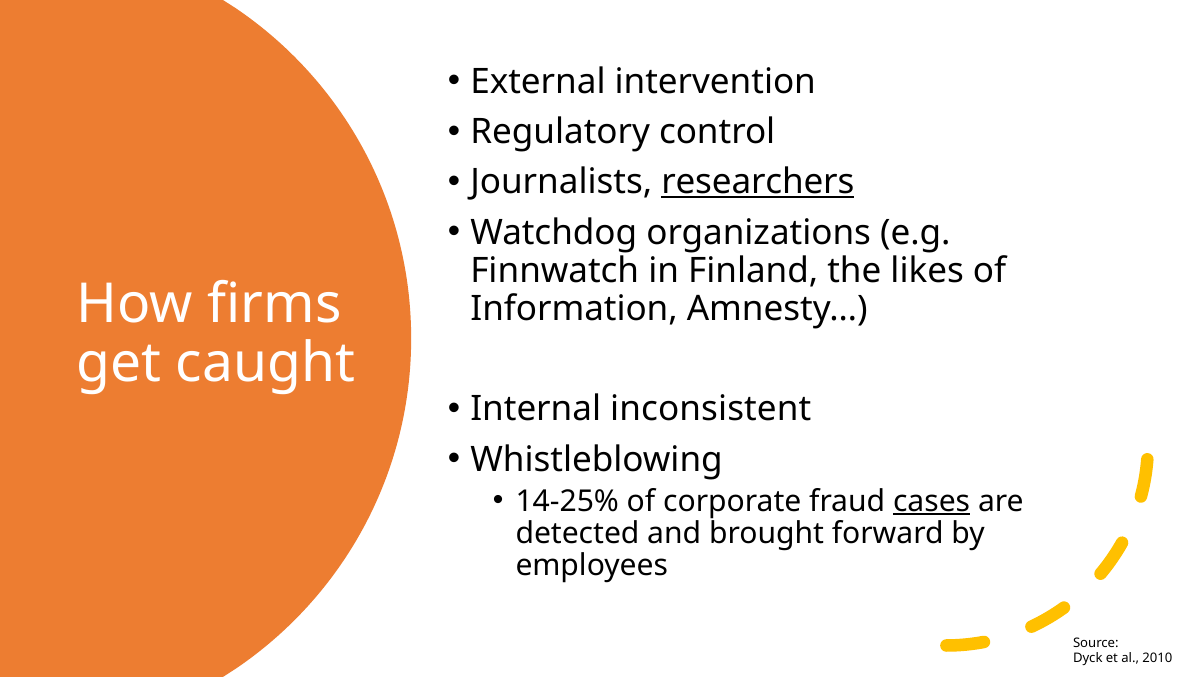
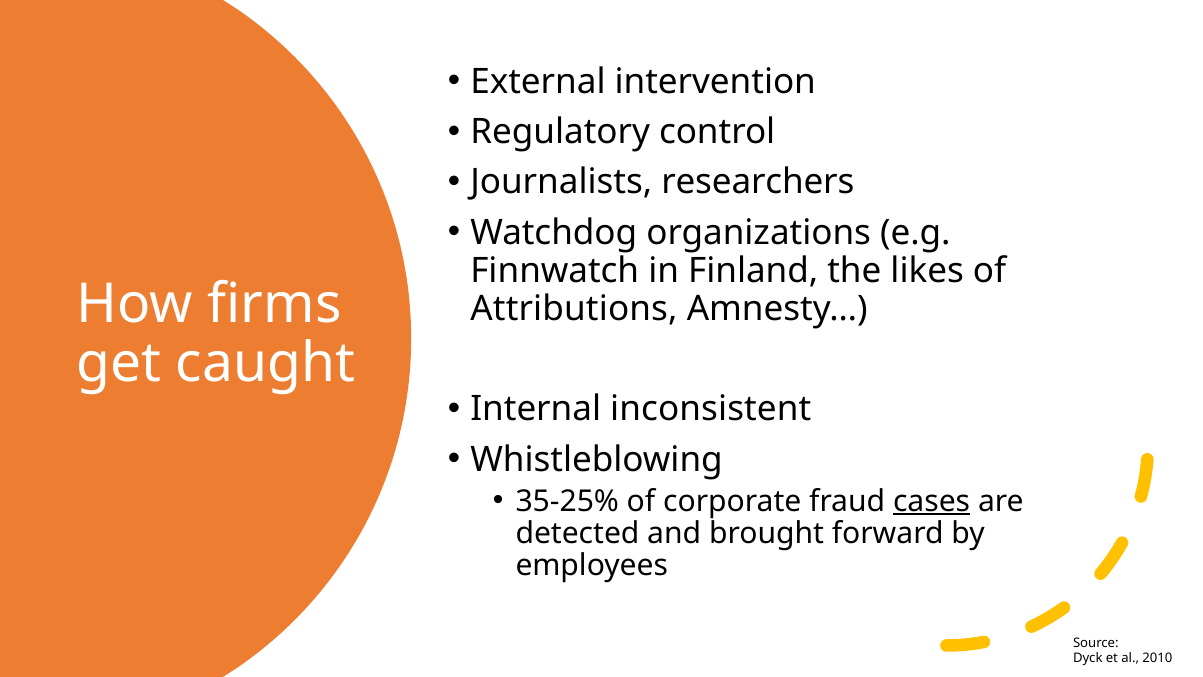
researchers underline: present -> none
Information: Information -> Attributions
14-25%: 14-25% -> 35-25%
